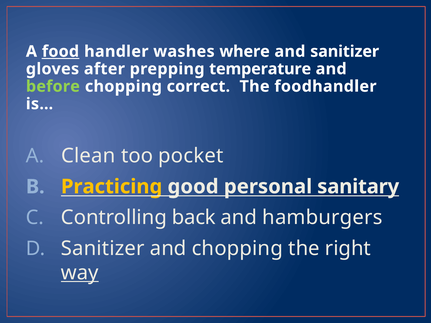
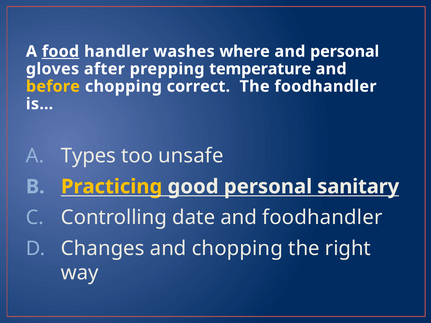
and sanitizer: sanitizer -> personal
before colour: light green -> yellow
Clean: Clean -> Types
pocket: pocket -> unsafe
back: back -> date
and hamburgers: hamburgers -> foodhandler
Sanitizer at (103, 249): Sanitizer -> Changes
way underline: present -> none
